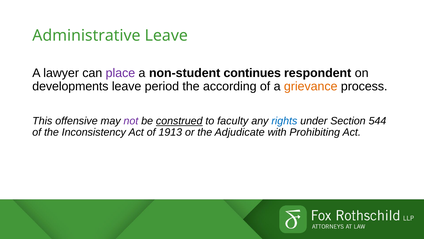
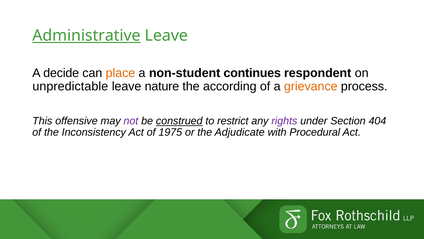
Administrative underline: none -> present
lawyer: lawyer -> decide
place colour: purple -> orange
developments: developments -> unpredictable
period: period -> nature
faculty: faculty -> restrict
rights colour: blue -> purple
544: 544 -> 404
1913: 1913 -> 1975
Prohibiting: Prohibiting -> Procedural
